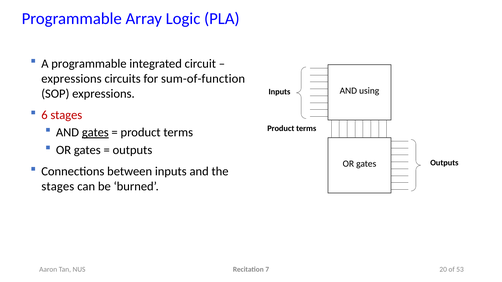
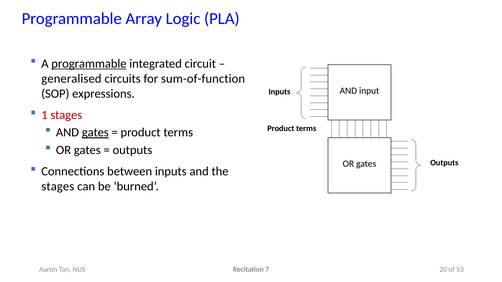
programmable at (89, 64) underline: none -> present
expressions at (71, 79): expressions -> generalised
using: using -> input
6: 6 -> 1
